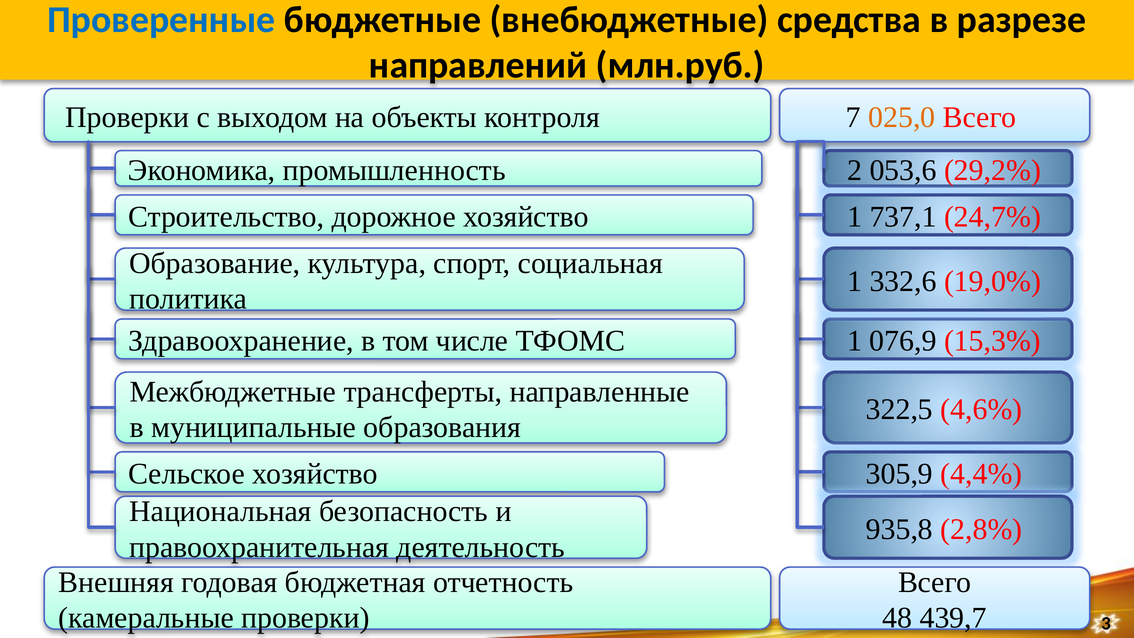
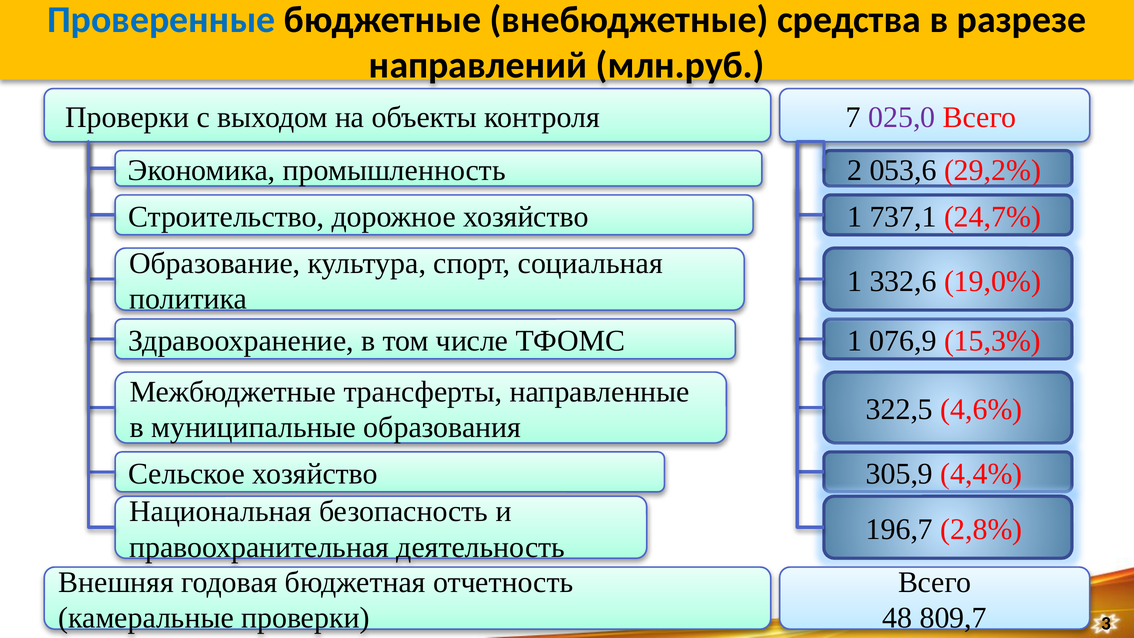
025,0 colour: orange -> purple
935,8: 935,8 -> 196,7
439,7: 439,7 -> 809,7
